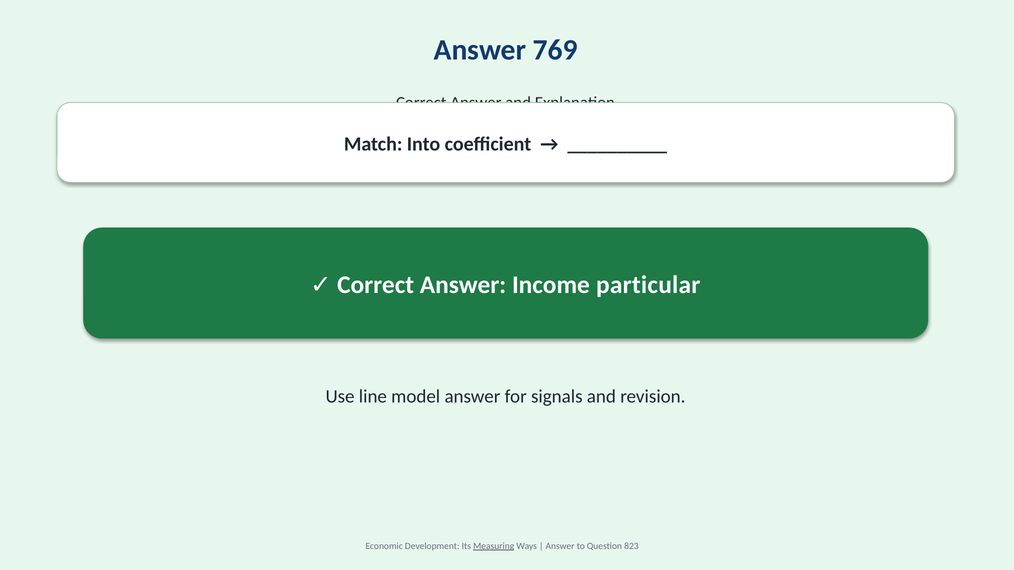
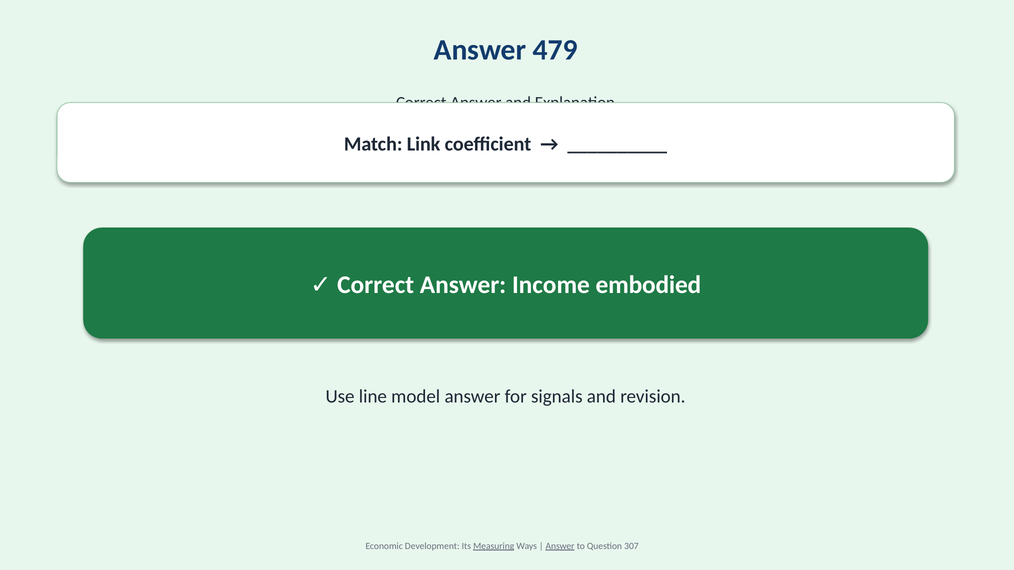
769: 769 -> 479
Into: Into -> Link
particular: particular -> embodied
Answer at (560, 546) underline: none -> present
823: 823 -> 307
